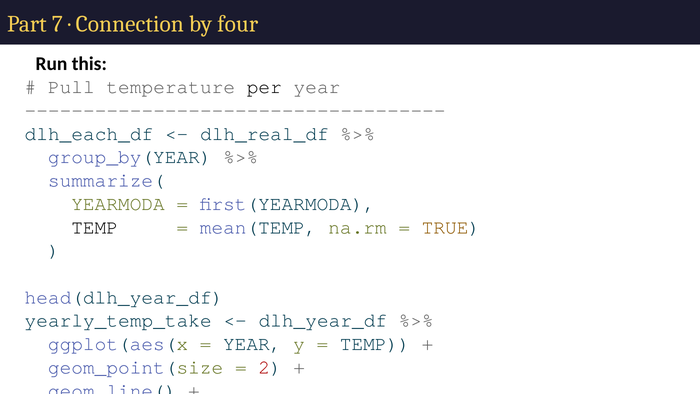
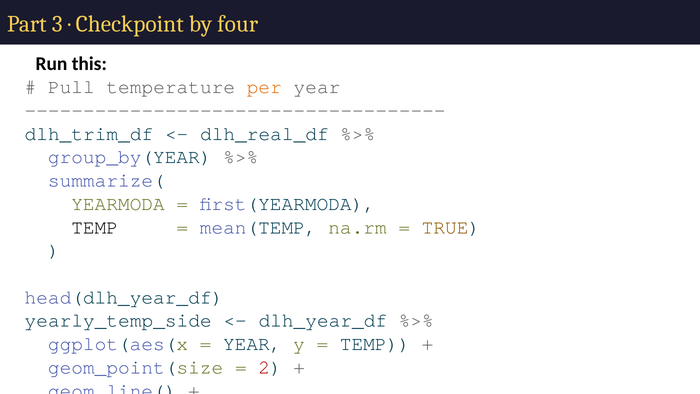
7: 7 -> 3
Connection: Connection -> Checkpoint
per colour: black -> orange
dlh_each_df: dlh_each_df -> dlh_trim_df
yearly_temp_take: yearly_temp_take -> yearly_temp_side
